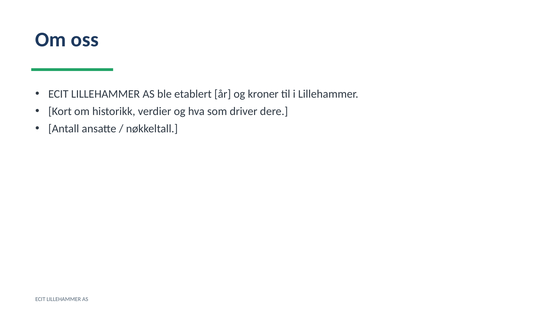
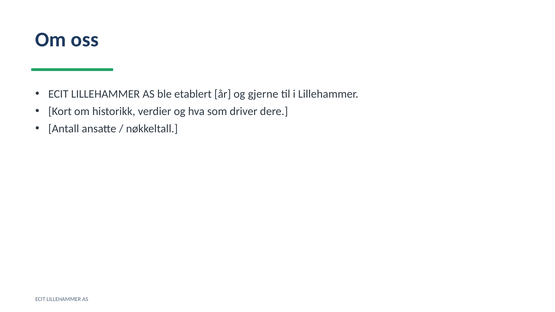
kroner: kroner -> gjerne
